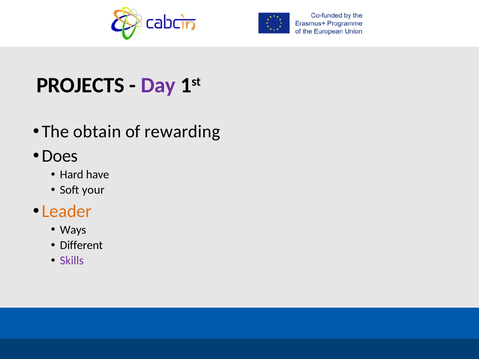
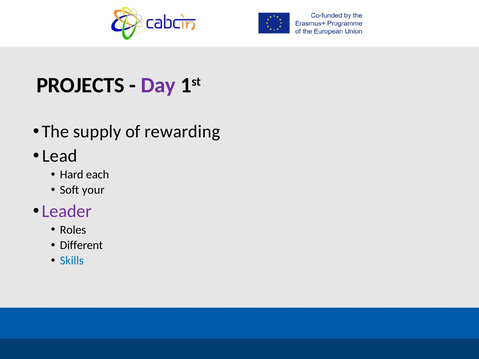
obtain: obtain -> supply
Does: Does -> Lead
have: have -> each
Leader colour: orange -> purple
Ways: Ways -> Roles
Skills colour: purple -> blue
